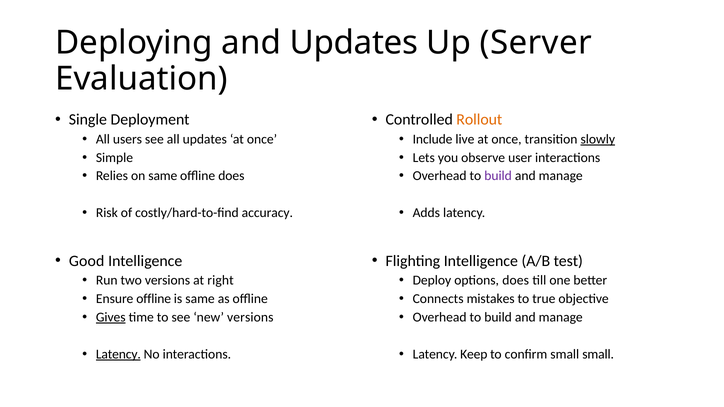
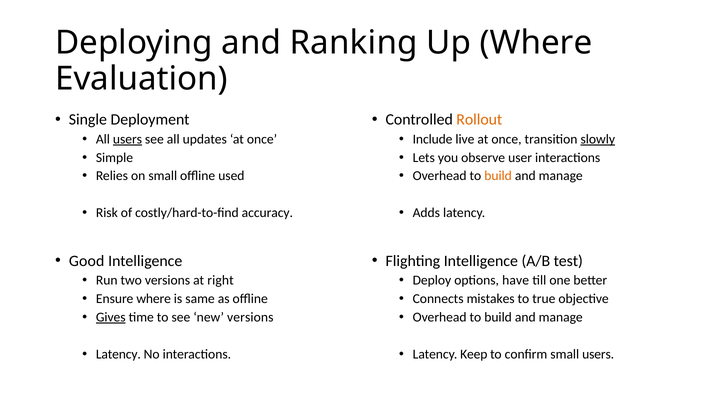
and Updates: Updates -> Ranking
Up Server: Server -> Where
users at (128, 139) underline: none -> present
on same: same -> small
offline does: does -> used
build at (498, 176) colour: purple -> orange
options does: does -> have
Ensure offline: offline -> where
Latency at (118, 354) underline: present -> none
small small: small -> users
